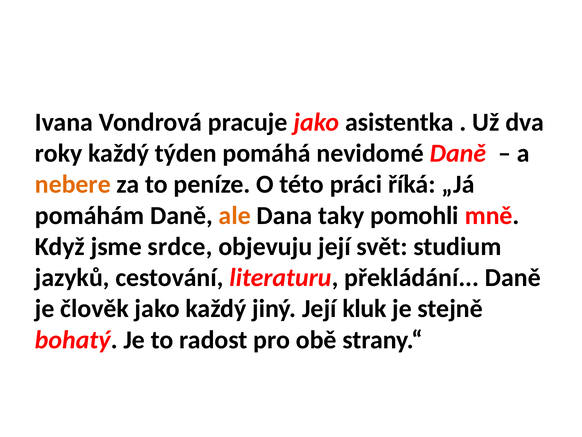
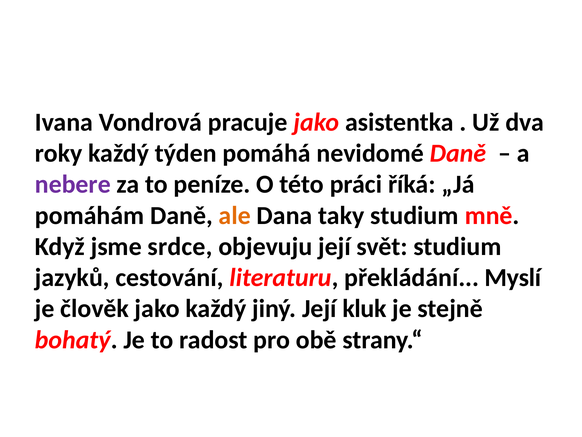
nebere colour: orange -> purple
taky pomohli: pomohli -> studium
překládání Daně: Daně -> Myslí
